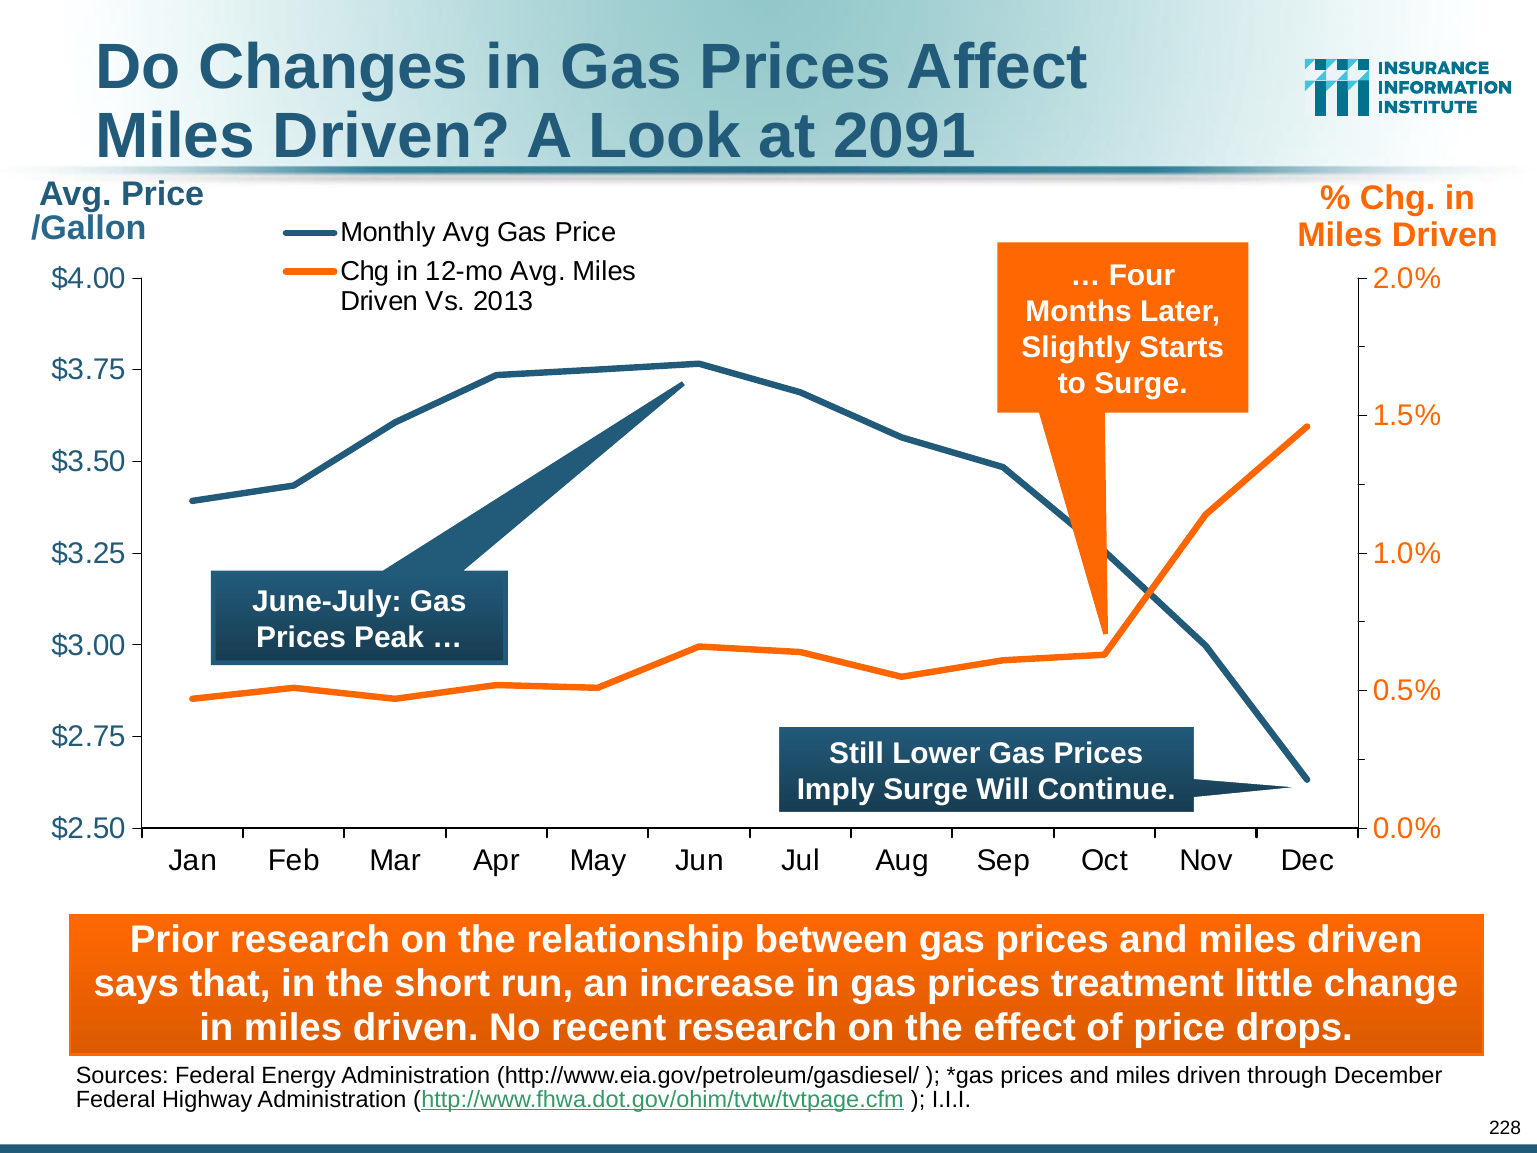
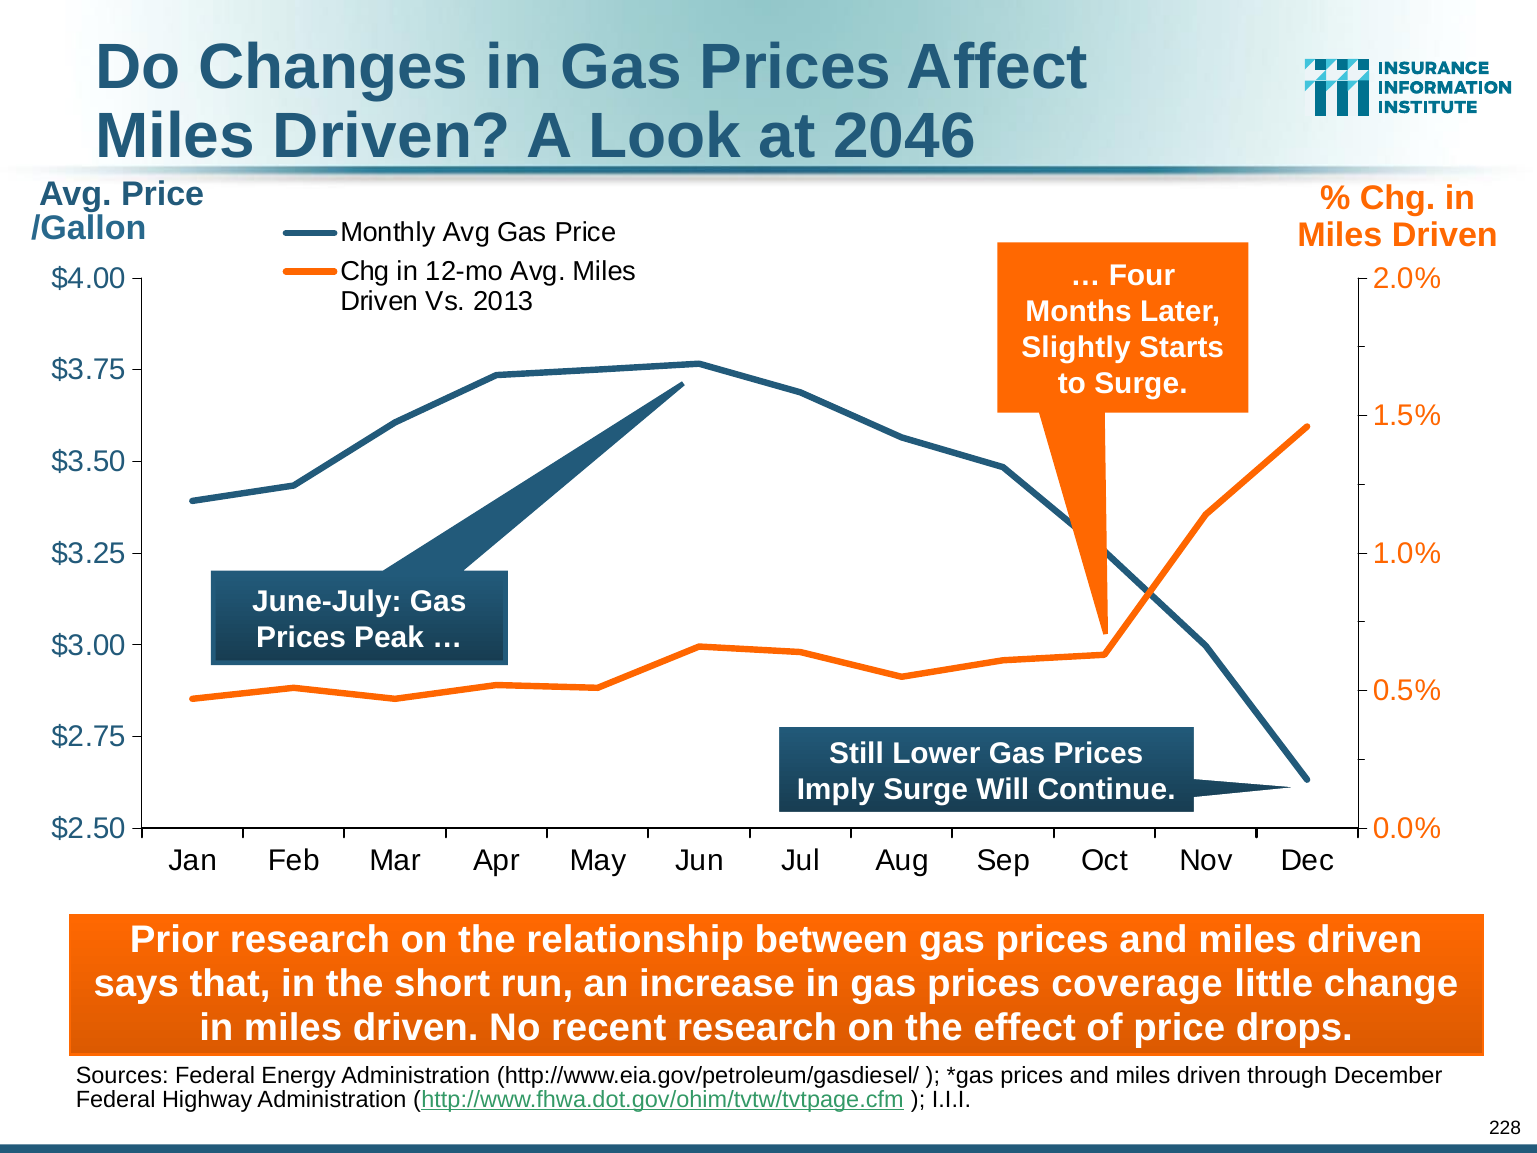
2091: 2091 -> 2046
treatment: treatment -> coverage
